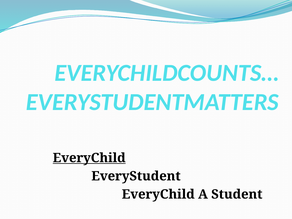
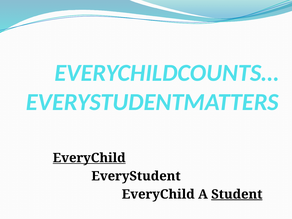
Student underline: none -> present
